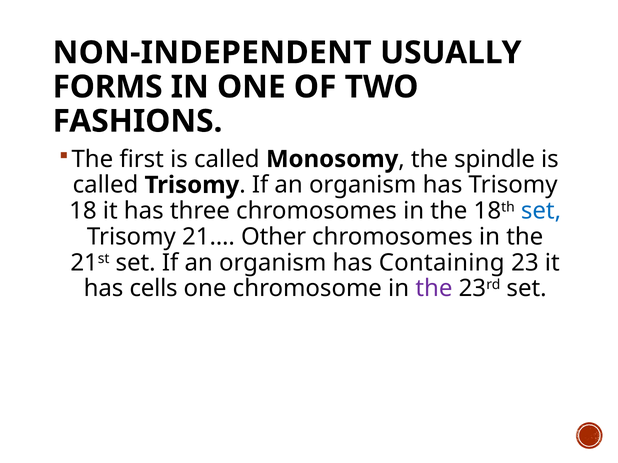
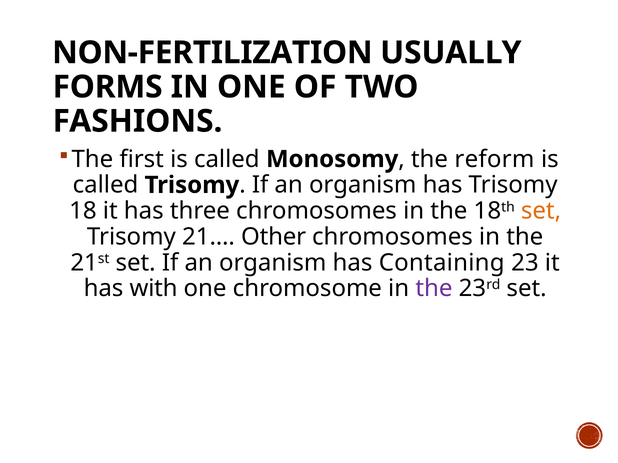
NON-INDEPENDENT: NON-INDEPENDENT -> NON-FERTILIZATION
spindle: spindle -> reform
set at (541, 211) colour: blue -> orange
cells: cells -> with
